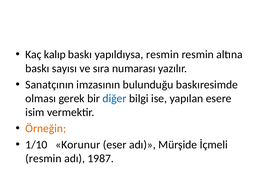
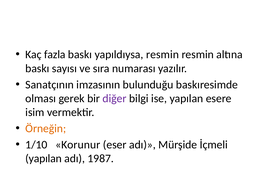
kalıp: kalıp -> fazla
diğer colour: blue -> purple
resmin at (43, 159): resmin -> yapılan
